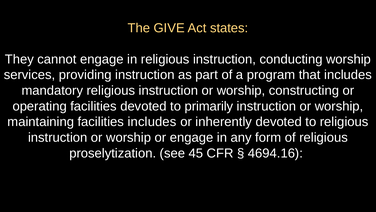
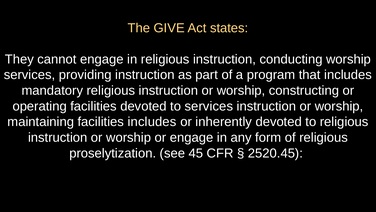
to primarily: primarily -> services
4694.16: 4694.16 -> 2520.45
